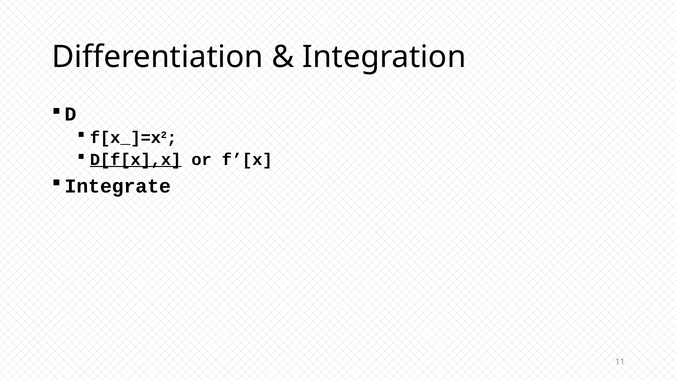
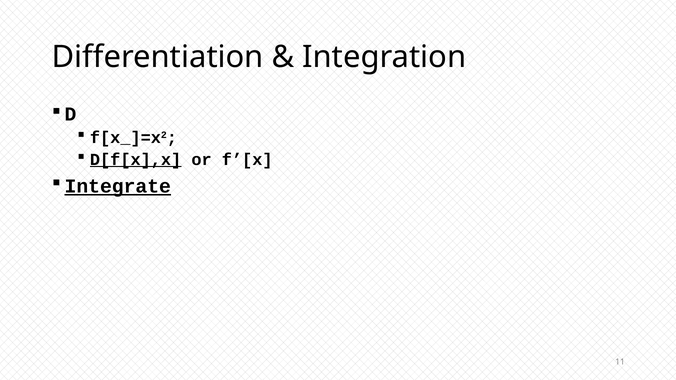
Integrate underline: none -> present
